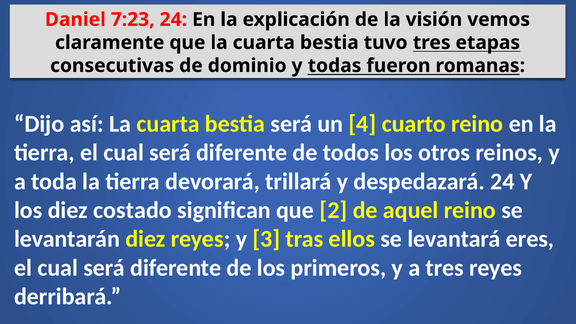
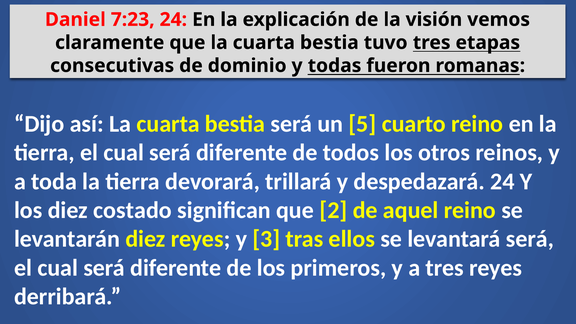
4: 4 -> 5
levantará eres: eres -> será
